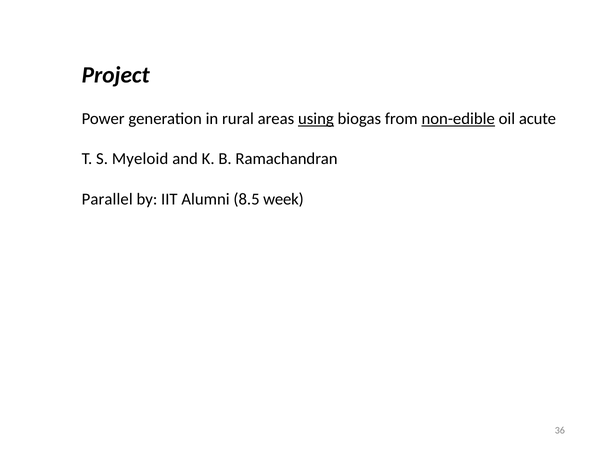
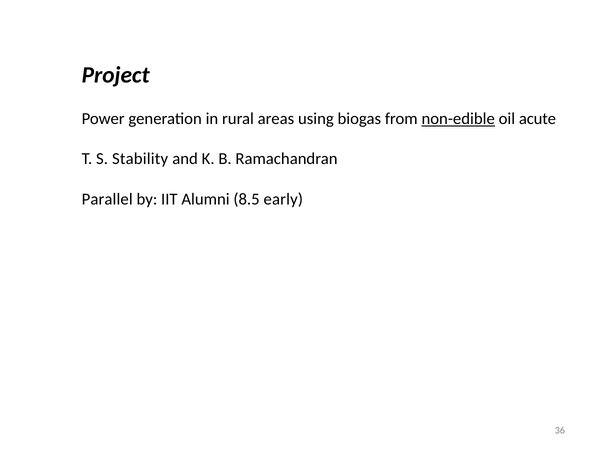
using underline: present -> none
Myeloid: Myeloid -> Stability
week: week -> early
